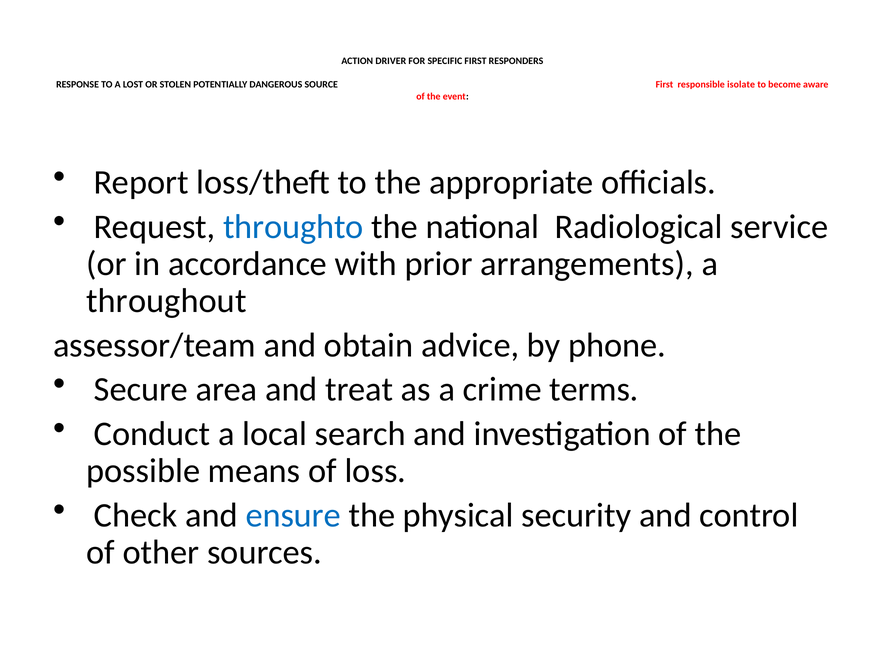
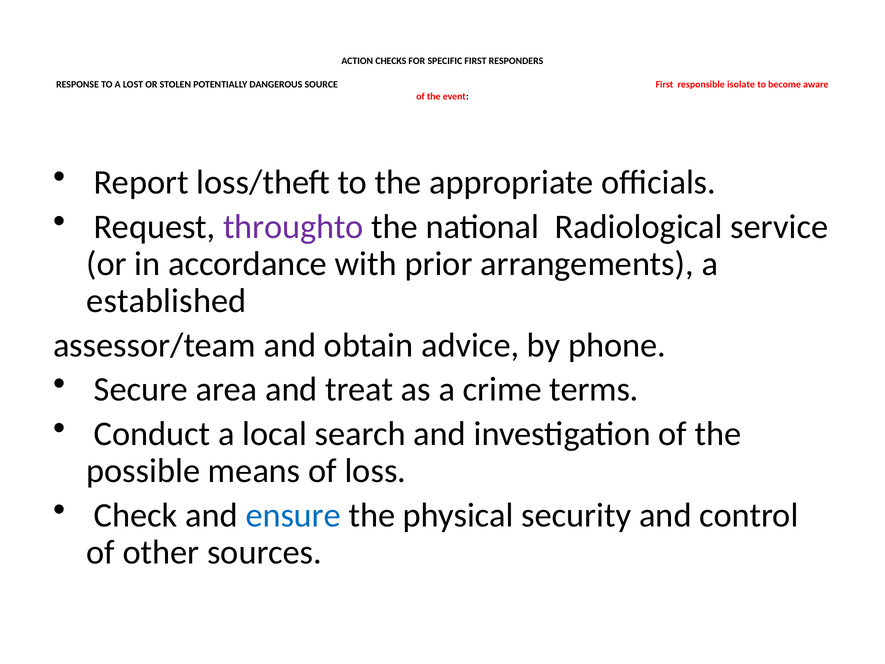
DRIVER: DRIVER -> CHECKS
throughto colour: blue -> purple
throughout: throughout -> established
